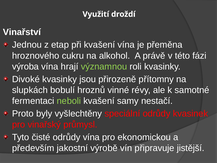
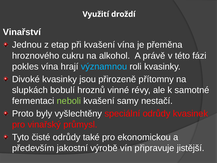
výroba: výroba -> pokles
významnou colour: light green -> light blue
odrůdy vína: vína -> také
